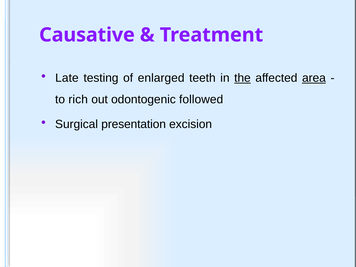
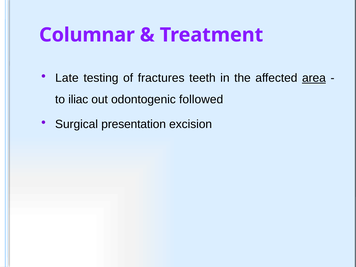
Causative: Causative -> Columnar
enlarged: enlarged -> fractures
the underline: present -> none
rich: rich -> iliac
